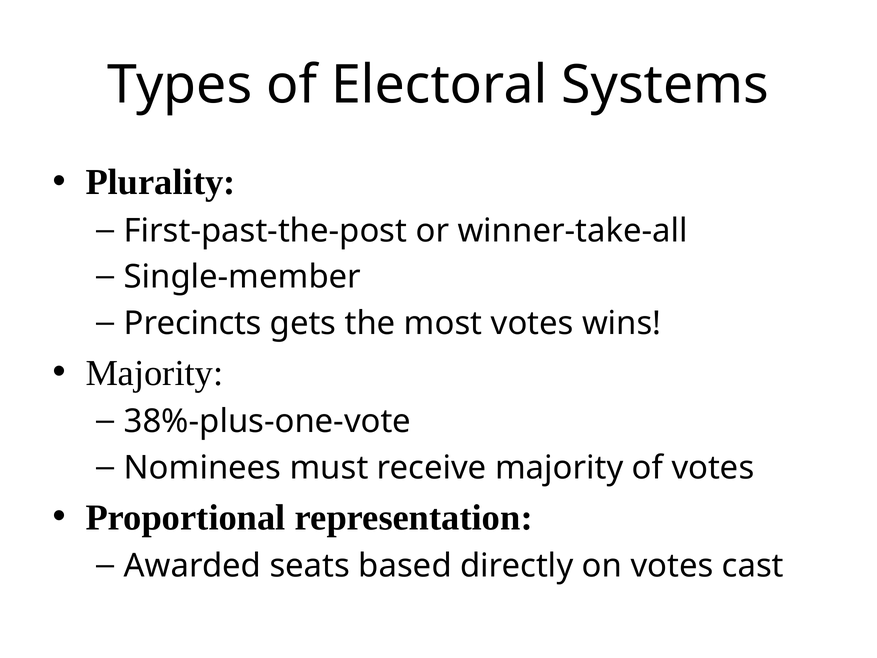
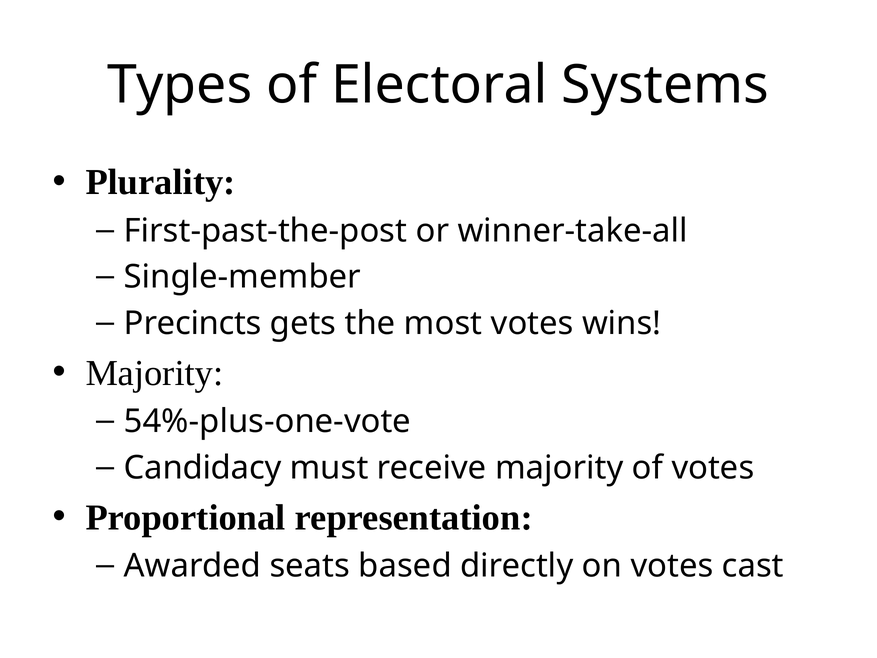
38%-plus-one-vote: 38%-plus-one-vote -> 54%-plus-one-vote
Nominees: Nominees -> Candidacy
